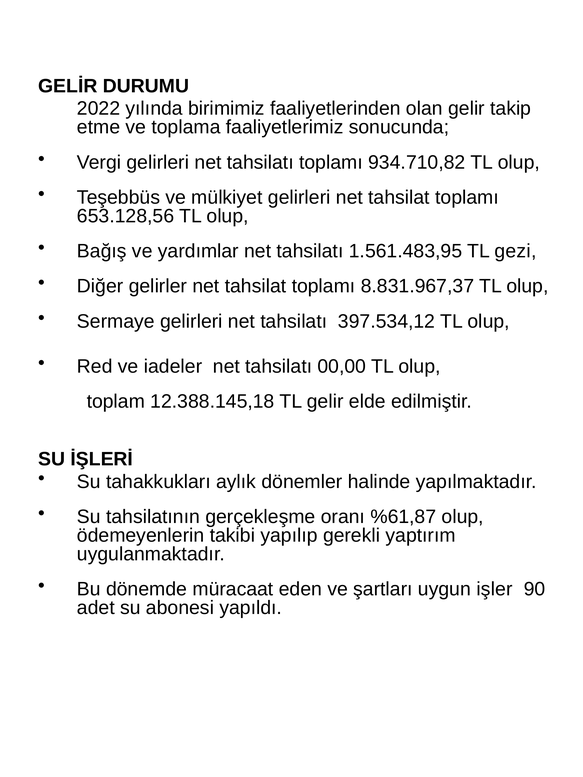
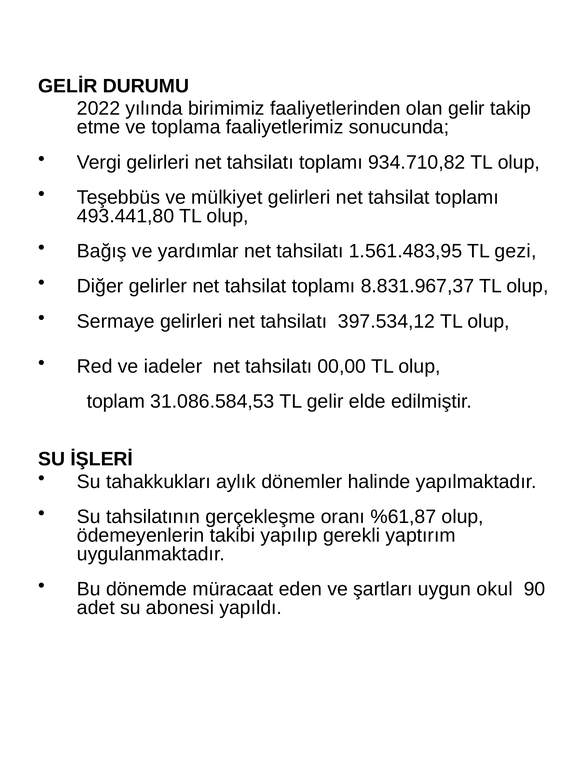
653.128,56: 653.128,56 -> 493.441,80
12.388.145,18: 12.388.145,18 -> 31.086.584,53
işler: işler -> okul
